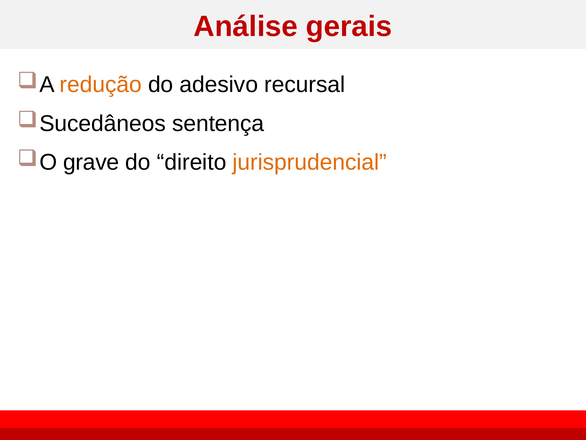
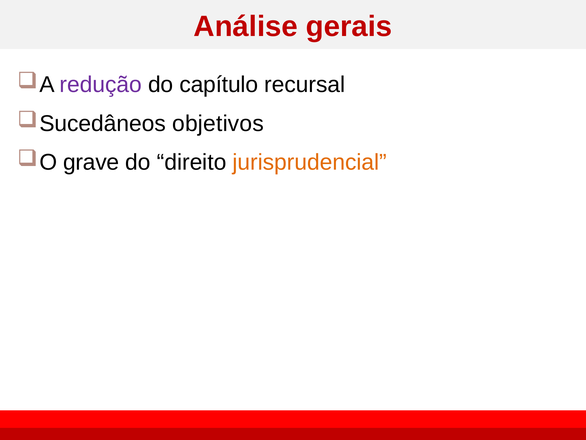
redução colour: orange -> purple
adesivo: adesivo -> capítulo
sentença: sentença -> objetivos
